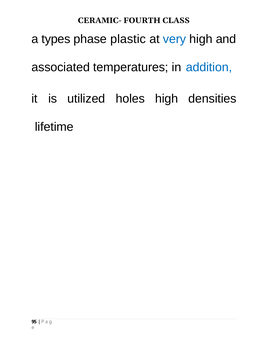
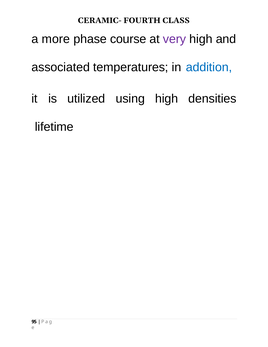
types: types -> more
plastic: plastic -> course
very colour: blue -> purple
holes: holes -> using
